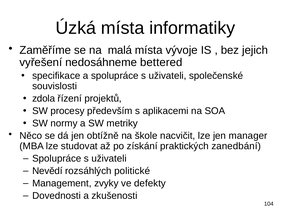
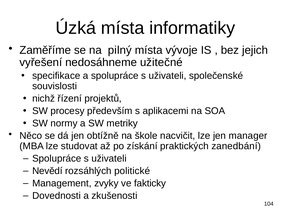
malá: malá -> pilný
bettered: bettered -> užitečné
zdola: zdola -> nichž
defekty: defekty -> fakticky
